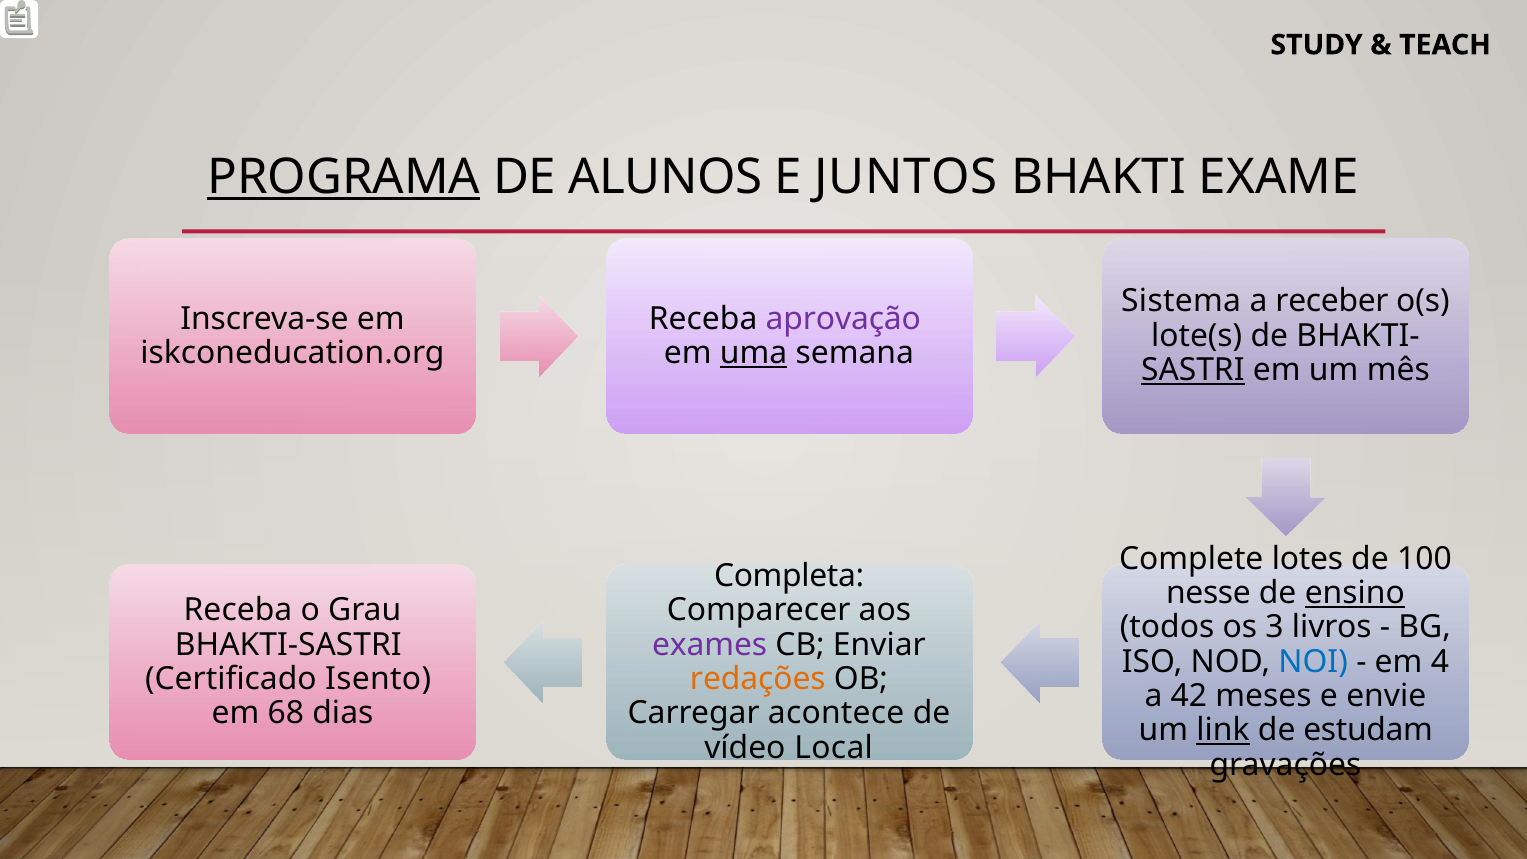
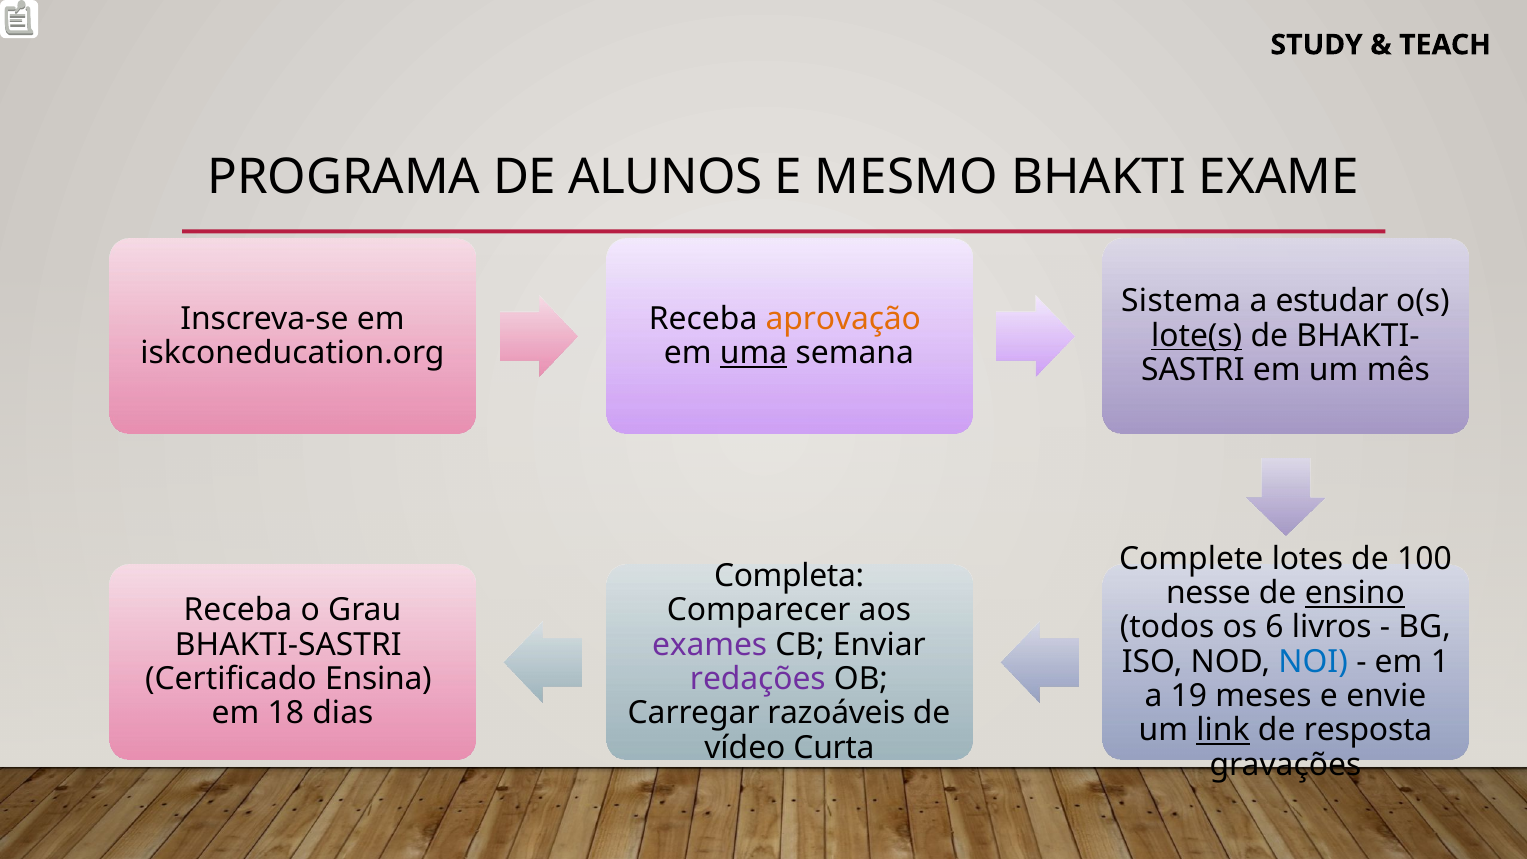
PROGRAMA underline: present -> none
JUNTOS: JUNTOS -> MESMO
receber: receber -> estudar
aprovação colour: purple -> orange
lote(s underline: none -> present
SASTRI underline: present -> none
3: 3 -> 6
4: 4 -> 1
Isento: Isento -> Ensina
redações colour: orange -> purple
42: 42 -> 19
68: 68 -> 18
acontece: acontece -> razoáveis
estudam: estudam -> resposta
Local: Local -> Curta
